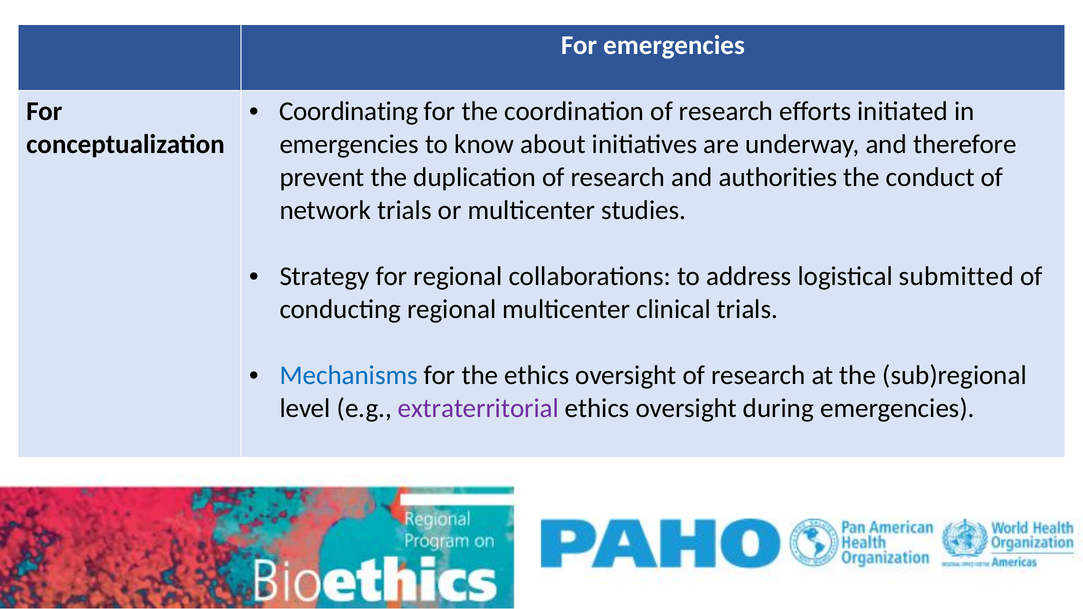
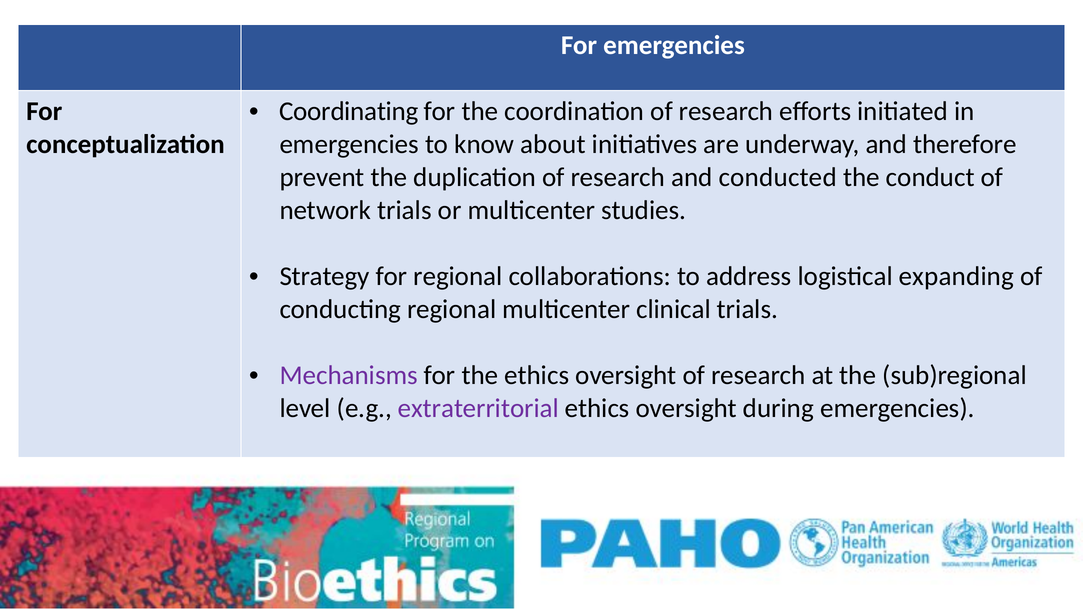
authorities: authorities -> conducted
submitted: submitted -> expanding
Mechanisms colour: blue -> purple
